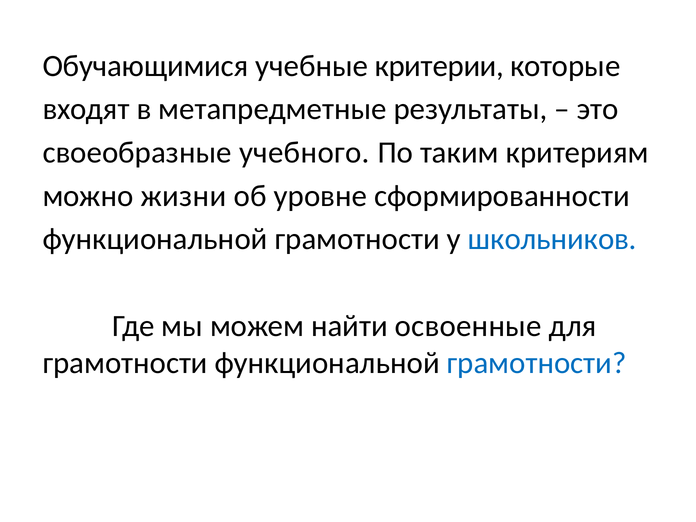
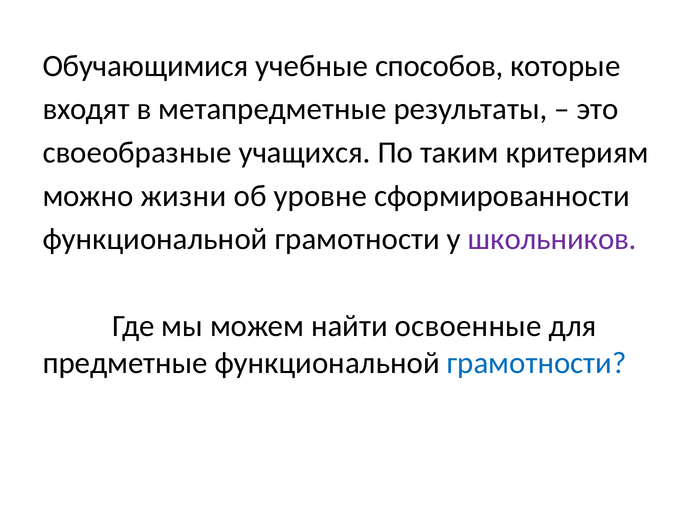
критерии: критерии -> способов
учебного: учебного -> учащихся
школьников colour: blue -> purple
грамотности at (125, 363): грамотности -> предметные
